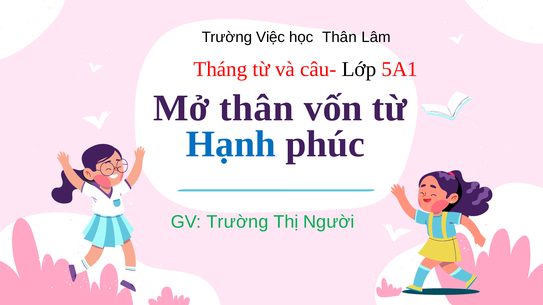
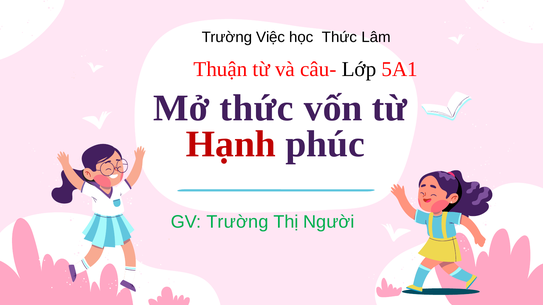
học Thân: Thân -> Thức
Tháng: Tháng -> Thuận
Mở thân: thân -> thức
Hạnh colour: blue -> red
